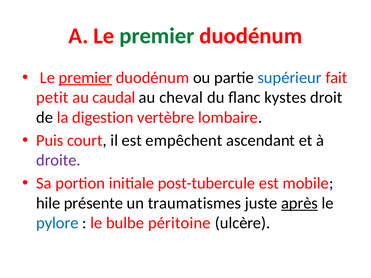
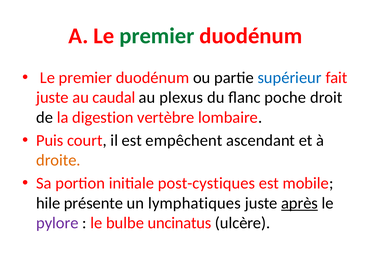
premier at (85, 78) underline: present -> none
petit at (52, 98): petit -> juste
cheval: cheval -> plexus
kystes: kystes -> poche
droite colour: purple -> orange
post-tubercule: post-tubercule -> post-cystiques
traumatismes: traumatismes -> lymphatiques
pylore colour: blue -> purple
péritoine: péritoine -> uncinatus
